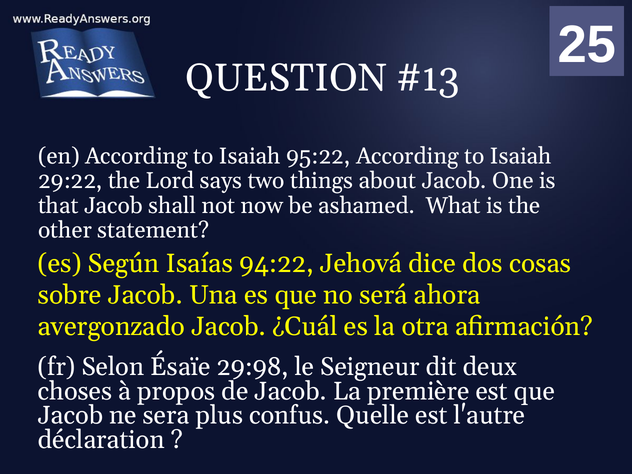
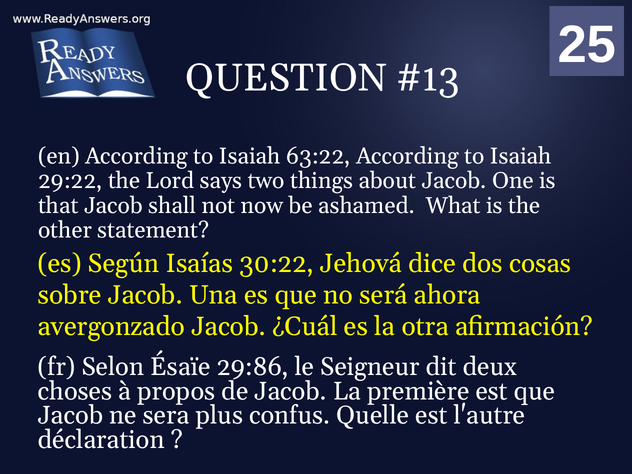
95:22: 95:22 -> 63:22
94:22: 94:22 -> 30:22
29:98: 29:98 -> 29:86
